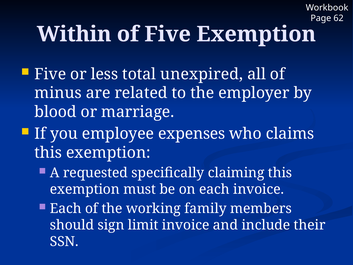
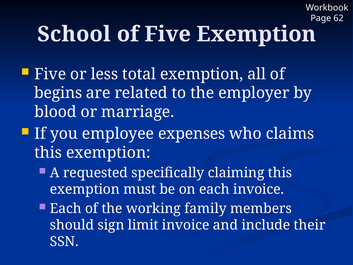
Within: Within -> School
total unexpired: unexpired -> exemption
minus: minus -> begins
